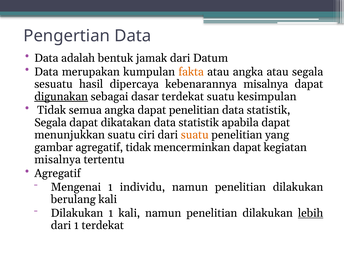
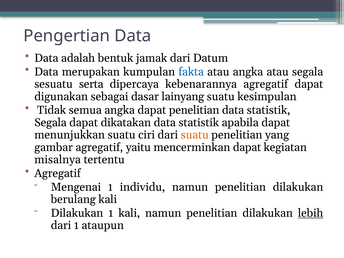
fakta colour: orange -> blue
hasil: hasil -> serta
kebenarannya misalnya: misalnya -> agregatif
digunakan underline: present -> none
dasar terdekat: terdekat -> lainyang
agregatif tidak: tidak -> yaitu
1 terdekat: terdekat -> ataupun
